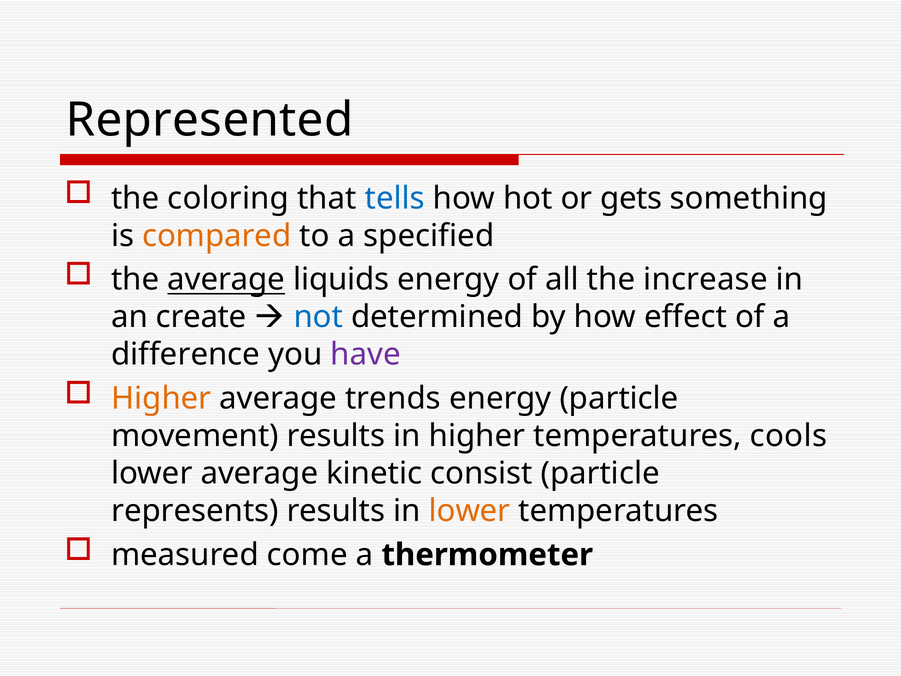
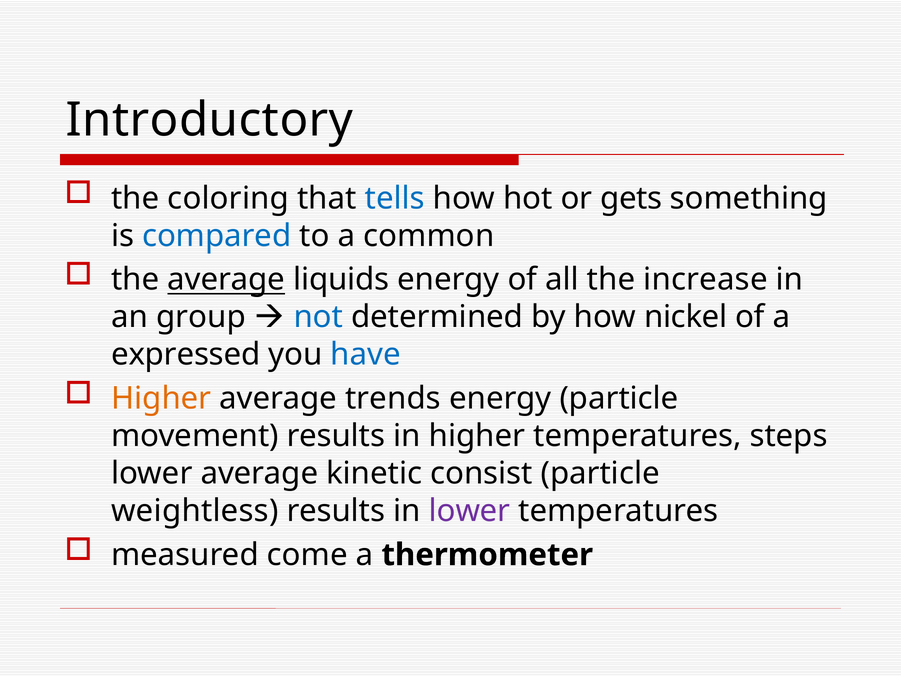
Represented: Represented -> Introductory
compared colour: orange -> blue
specified: specified -> common
create: create -> group
effect: effect -> nickel
difference: difference -> expressed
have colour: purple -> blue
cools: cools -> steps
represents: represents -> weightless
lower at (470, 511) colour: orange -> purple
